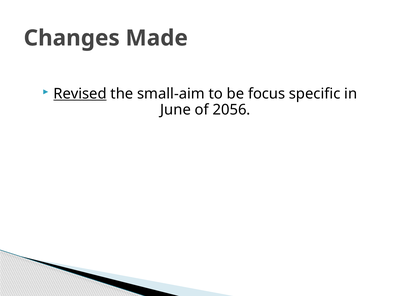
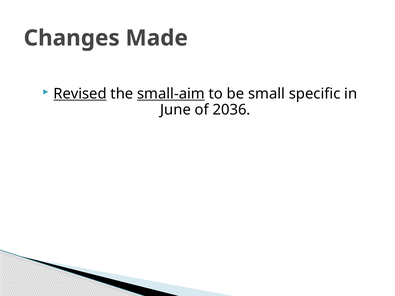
small-aim underline: none -> present
focus: focus -> small
2056: 2056 -> 2036
